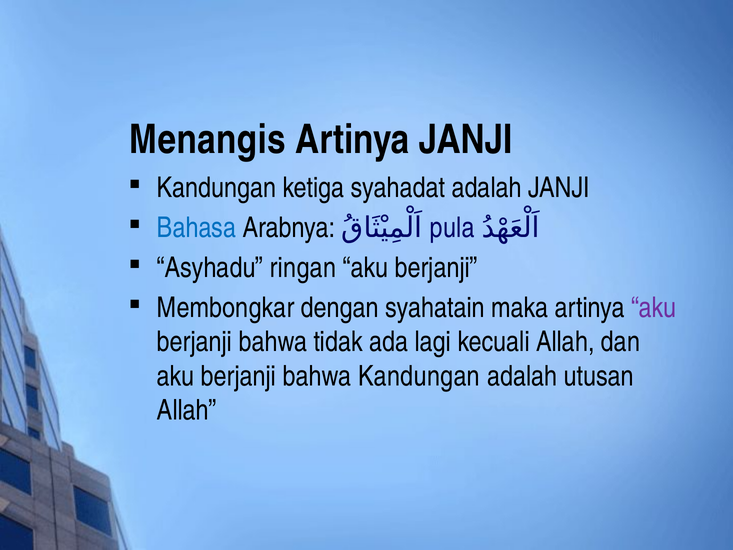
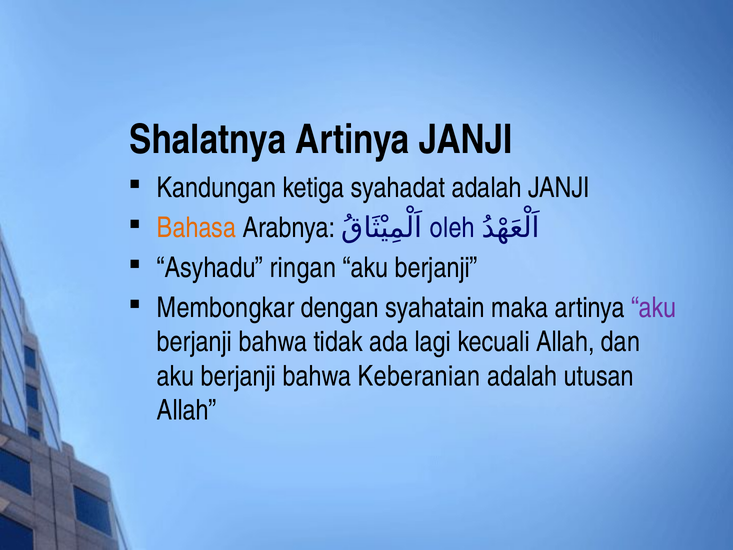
Menangis: Menangis -> Shalatnya
pula: pula -> oleh
Bahasa colour: blue -> orange
bahwa Kandungan: Kandungan -> Keberanian
